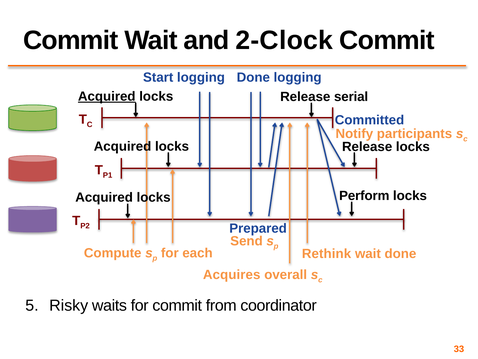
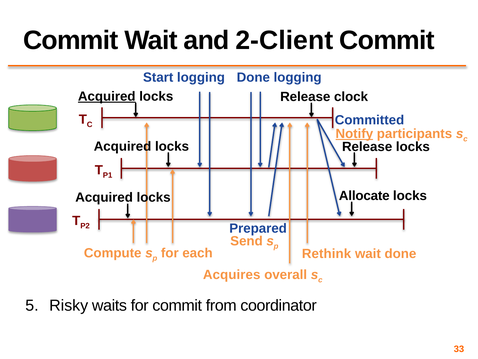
2-Clock: 2-Clock -> 2-Client
serial: serial -> clock
Notify underline: none -> present
Perform: Perform -> Allocate
